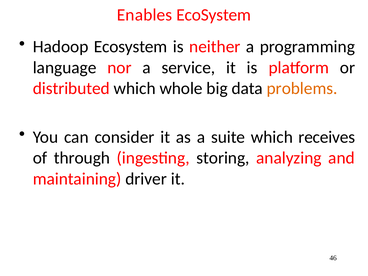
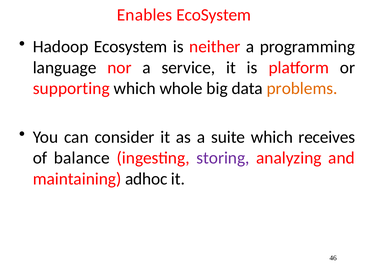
distributed: distributed -> supporting
through: through -> balance
storing colour: black -> purple
driver: driver -> adhoc
